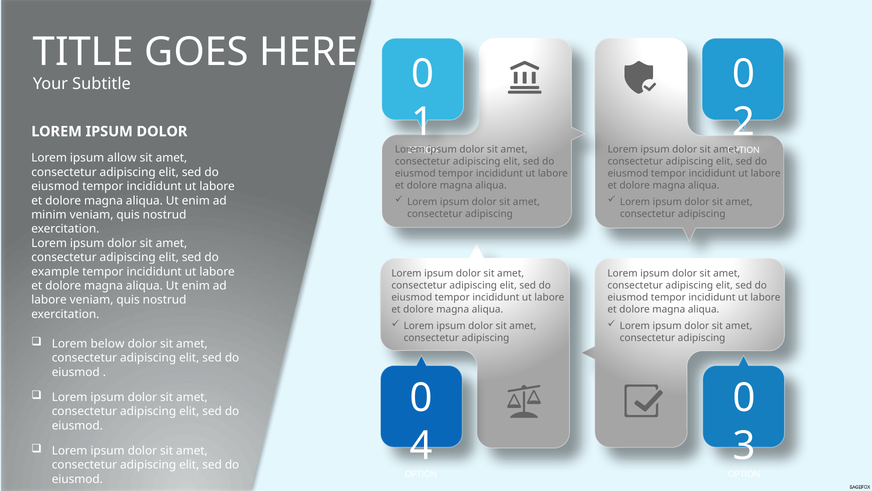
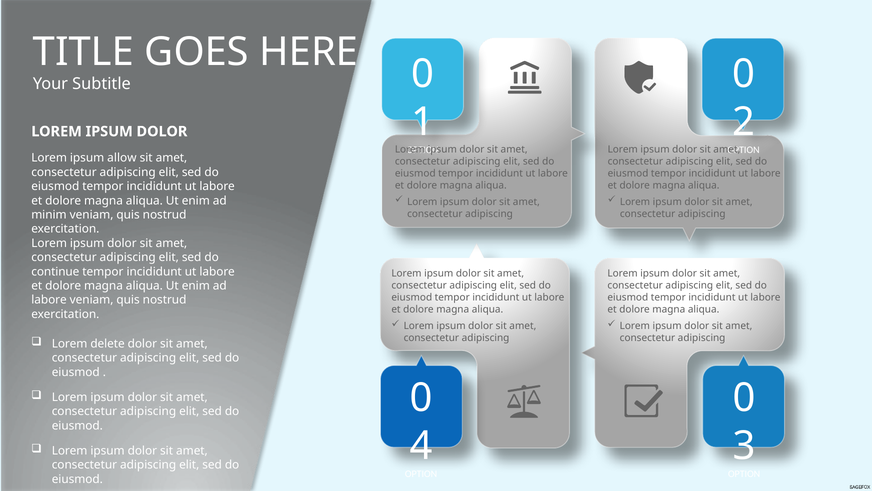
example: example -> continue
below: below -> delete
